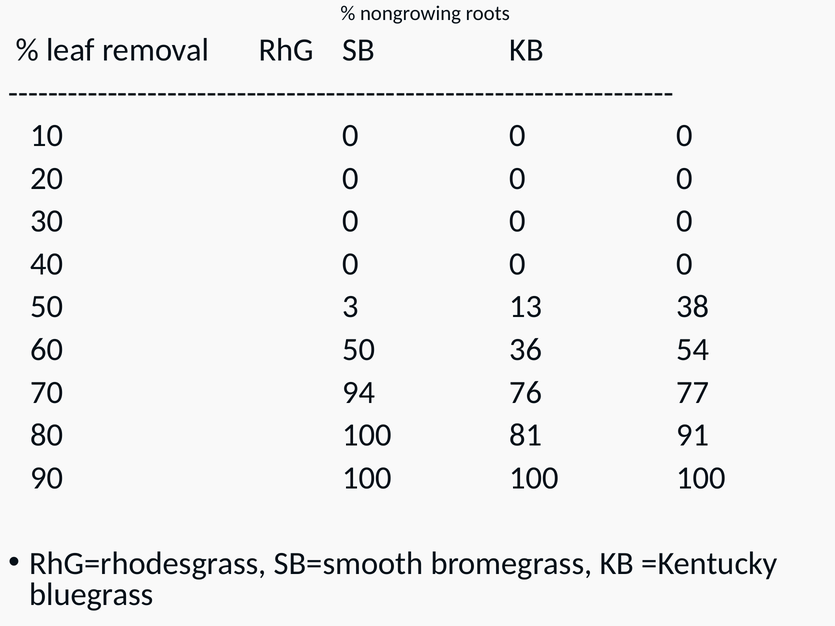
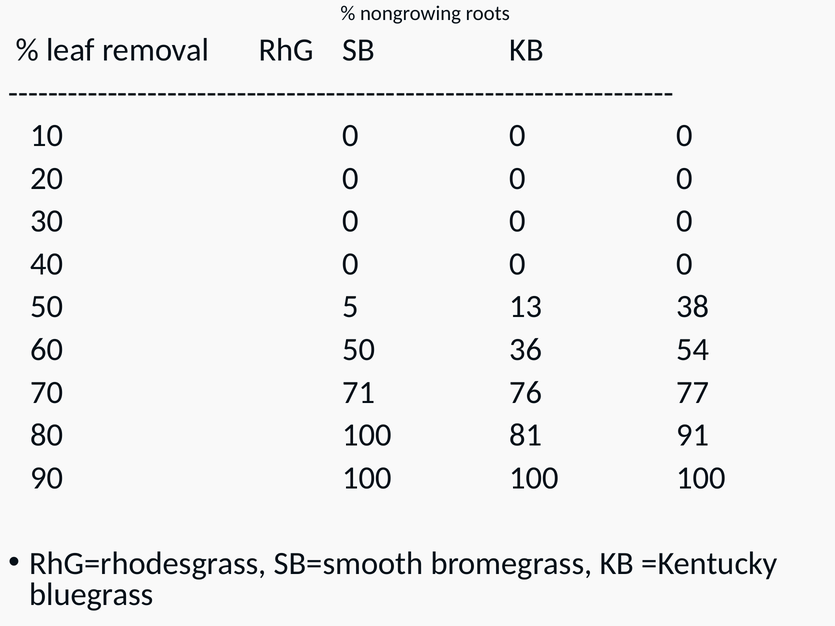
3: 3 -> 5
94: 94 -> 71
